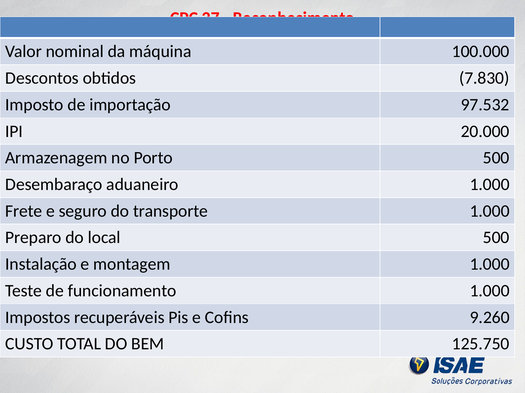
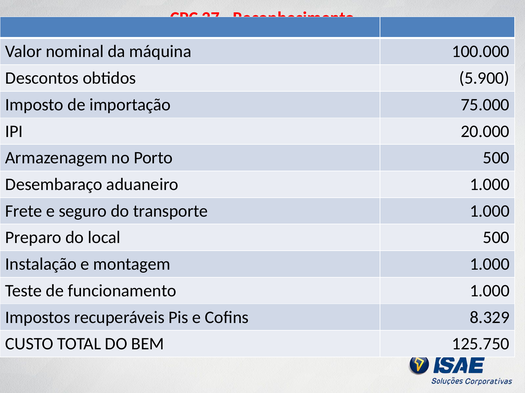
7.830: 7.830 -> 5.900
97.532: 97.532 -> 75.000
9.260: 9.260 -> 8.329
